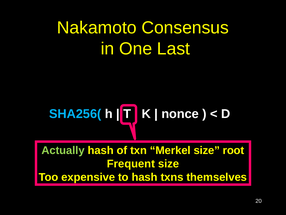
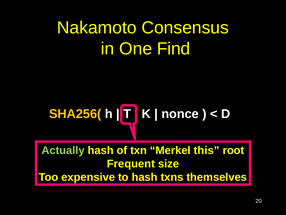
Last: Last -> Find
SHA256( colour: light blue -> yellow
Merkel size: size -> this
